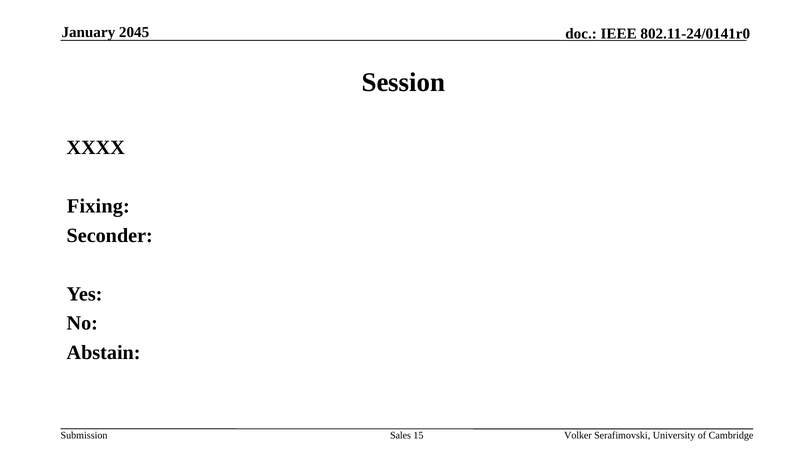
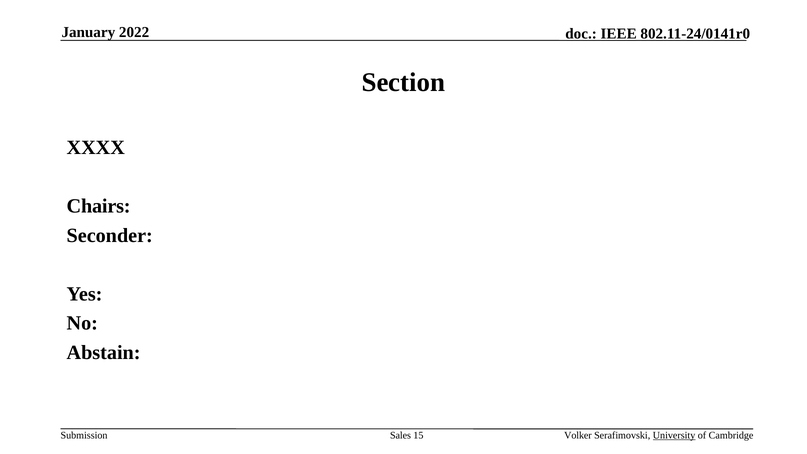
2045: 2045 -> 2022
Session: Session -> Section
Fixing: Fixing -> Chairs
University underline: none -> present
